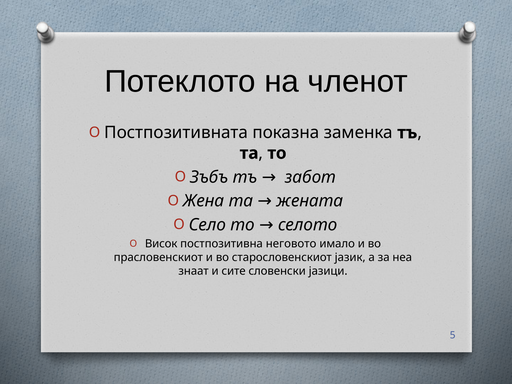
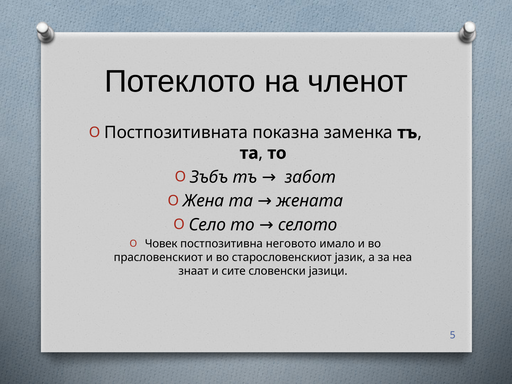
Висок: Висок -> Човек
